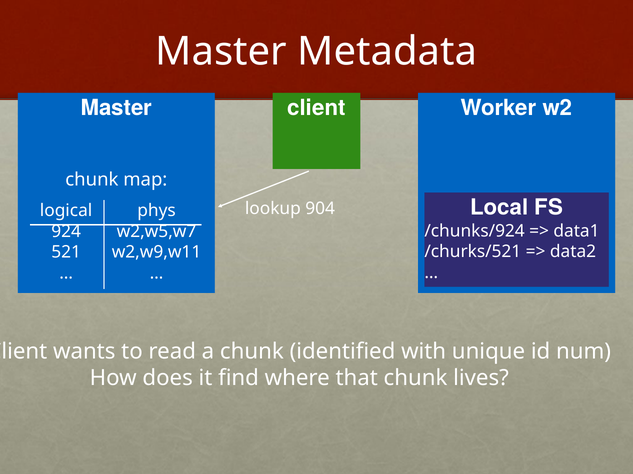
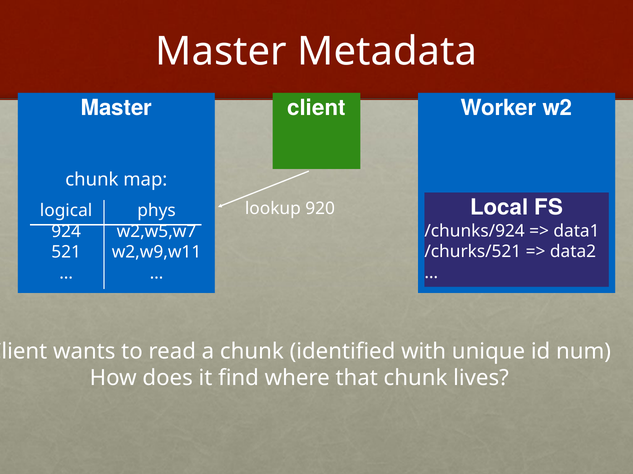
904: 904 -> 920
